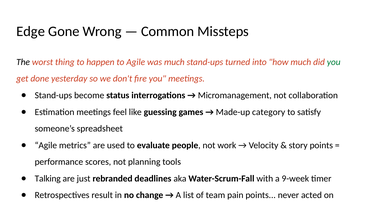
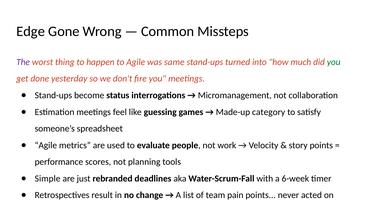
The colour: black -> purple
was much: much -> same
Talking: Talking -> Simple
9-week: 9-week -> 6-week
